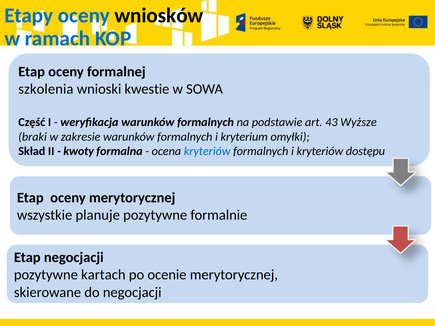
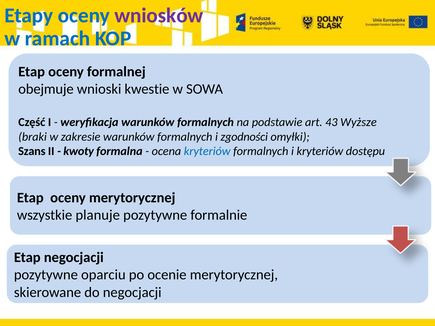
wniosków colour: black -> purple
szkolenia: szkolenia -> obejmuje
kryterium: kryterium -> zgodności
Skład: Skład -> Szans
kartach: kartach -> oparciu
